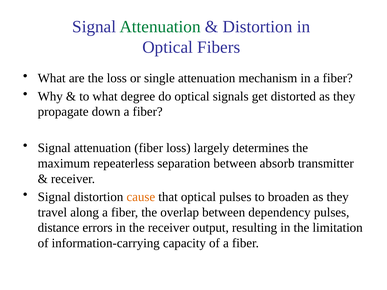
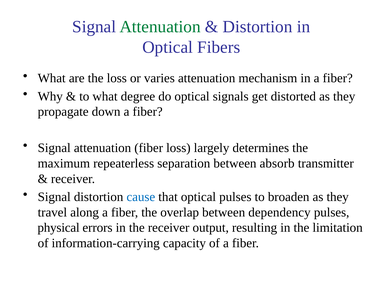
single: single -> varies
cause colour: orange -> blue
distance: distance -> physical
